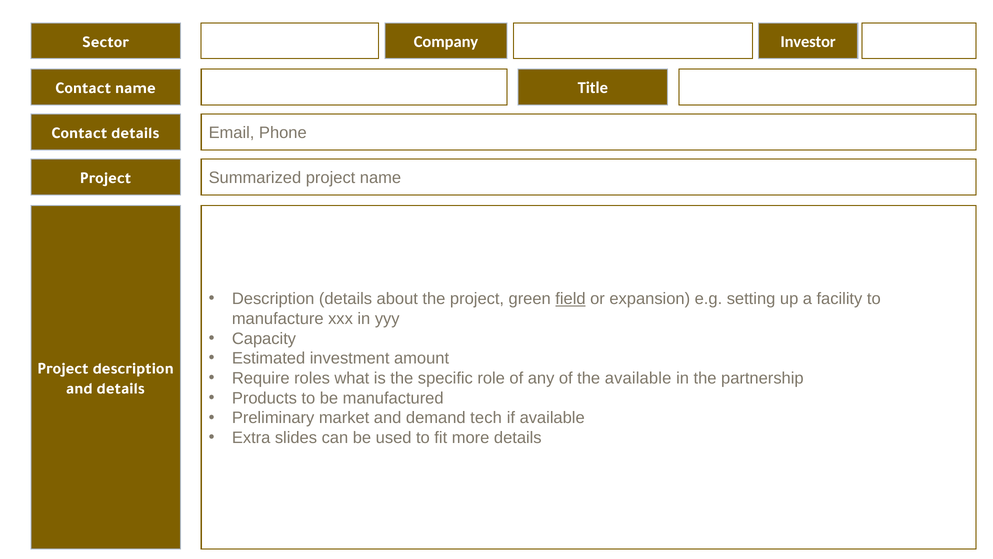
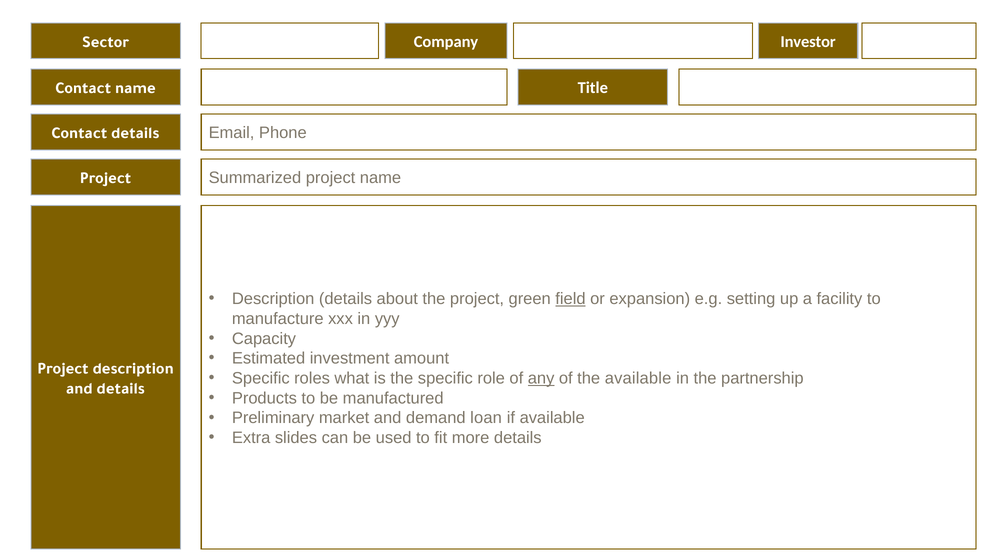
Require at (261, 378): Require -> Specific
any underline: none -> present
tech: tech -> loan
